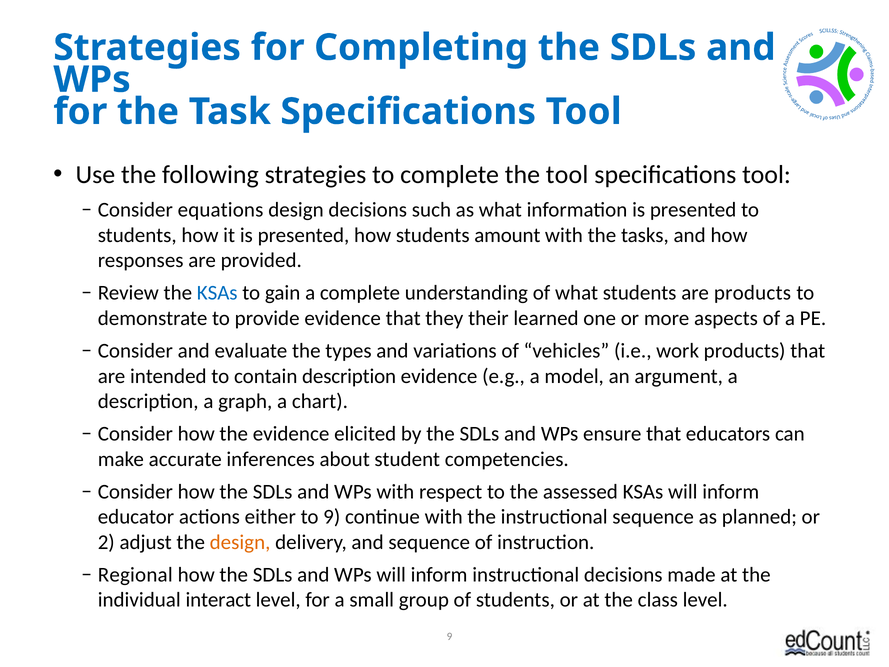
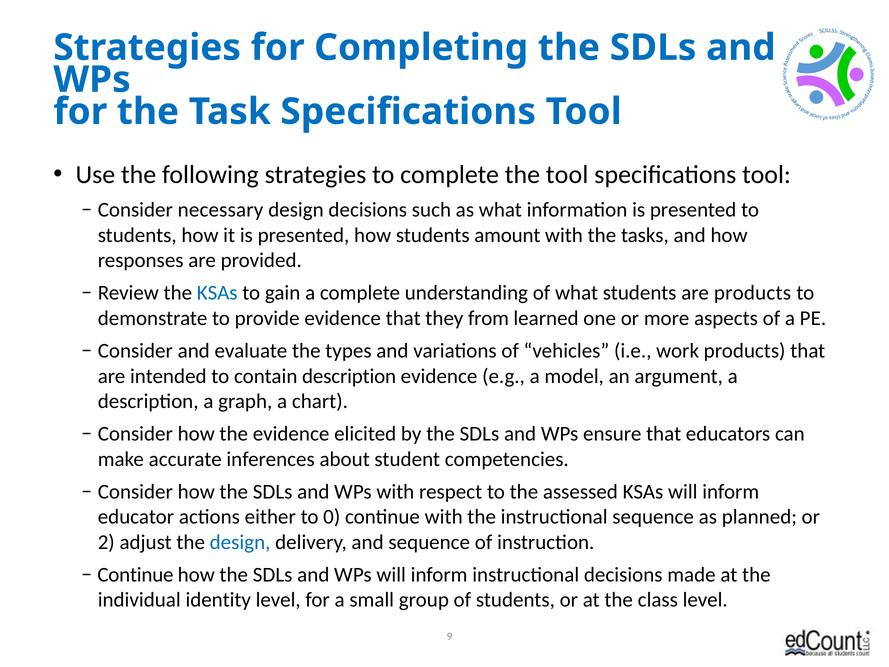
equations: equations -> necessary
their: their -> from
to 9: 9 -> 0
design at (240, 542) colour: orange -> blue
Regional at (135, 575): Regional -> Continue
interact: interact -> identity
